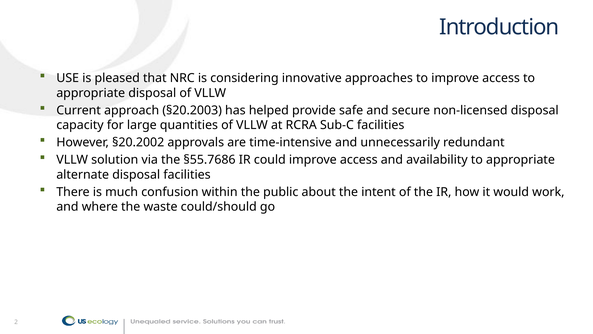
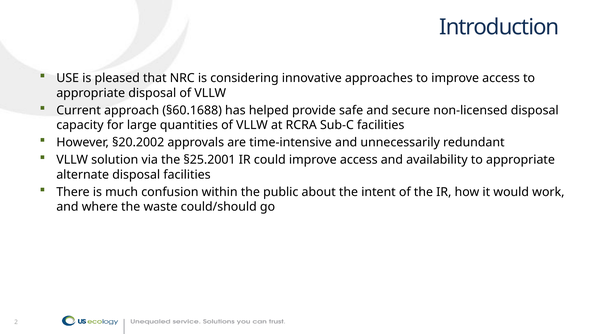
§20.2003: §20.2003 -> §60.1688
§55.7686: §55.7686 -> §25.2001
